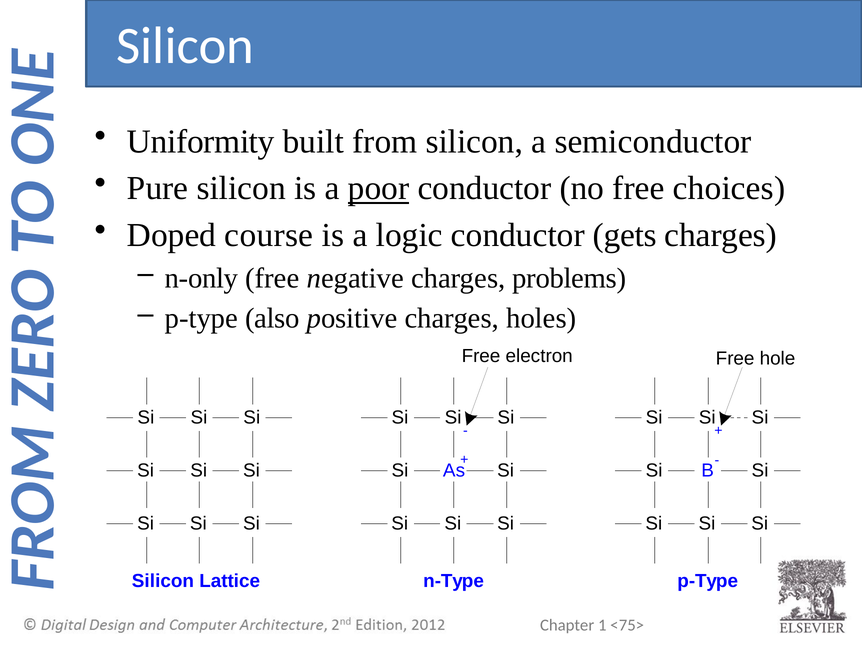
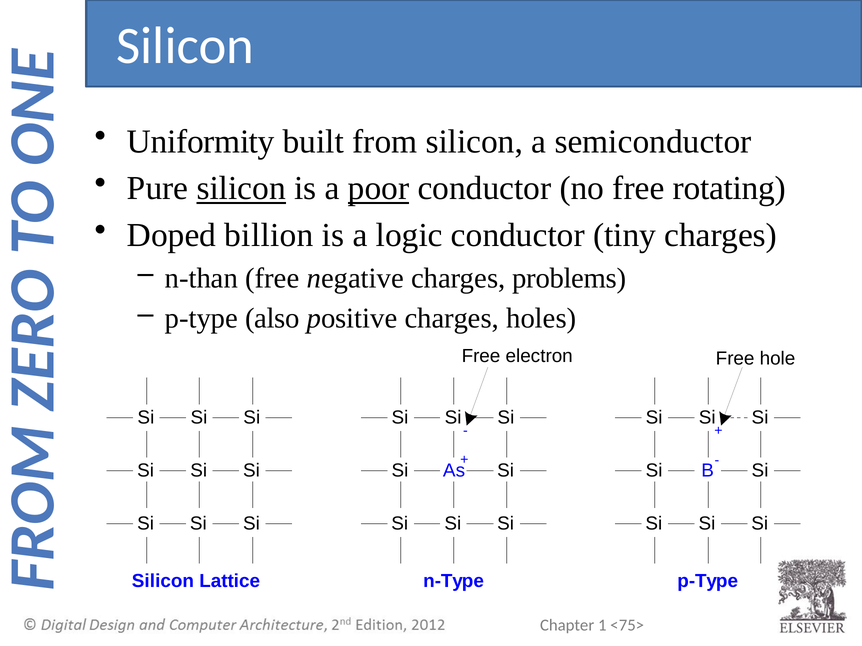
silicon at (241, 189) underline: none -> present
choices: choices -> rotating
course: course -> billion
gets: gets -> tiny
n-only: n-only -> n-than
